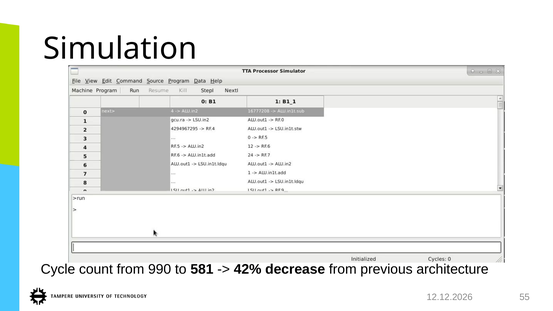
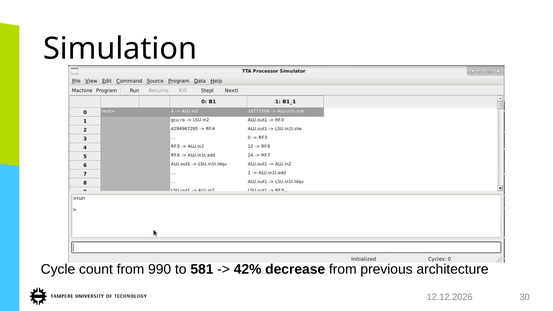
55: 55 -> 30
